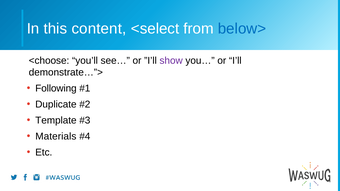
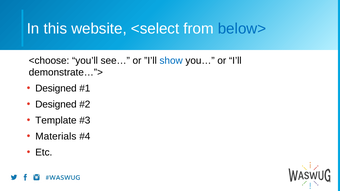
content: content -> website
show colour: purple -> blue
Following at (56, 88): Following -> Designed
Duplicate at (56, 105): Duplicate -> Designed
